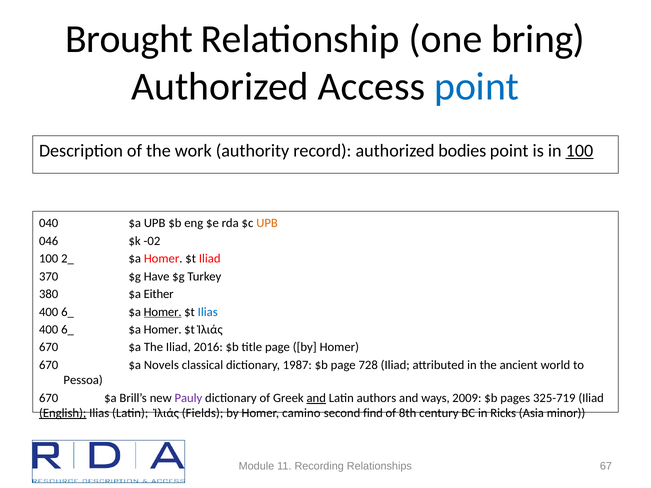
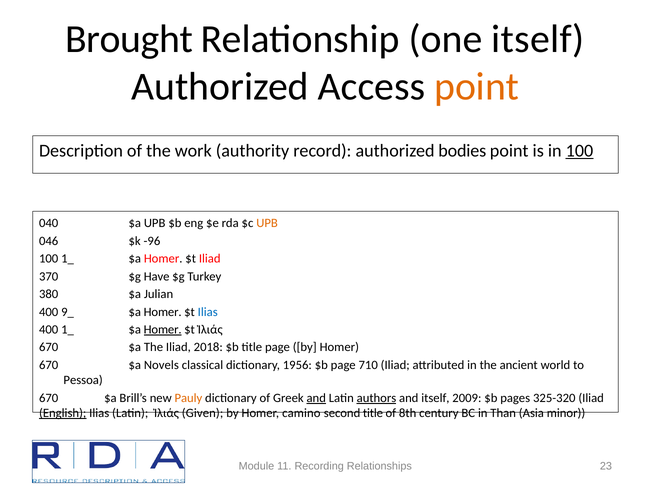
one bring: bring -> itself
point at (477, 87) colour: blue -> orange
-02: -02 -> -96
100 2_: 2_ -> 1_
Either: Either -> Julian
6_ at (68, 312): 6_ -> 9_
Homer at (163, 312) underline: present -> none
6_ at (68, 330): 6_ -> 1_
Homer at (163, 330) underline: none -> present
2016: 2016 -> 2018
1987: 1987 -> 1956
728: 728 -> 710
Pauly colour: purple -> orange
authors underline: none -> present
and ways: ways -> itself
325-719: 325-719 -> 325-320
Fields: Fields -> Given
second find: find -> title
Ricks: Ricks -> Than
67: 67 -> 23
